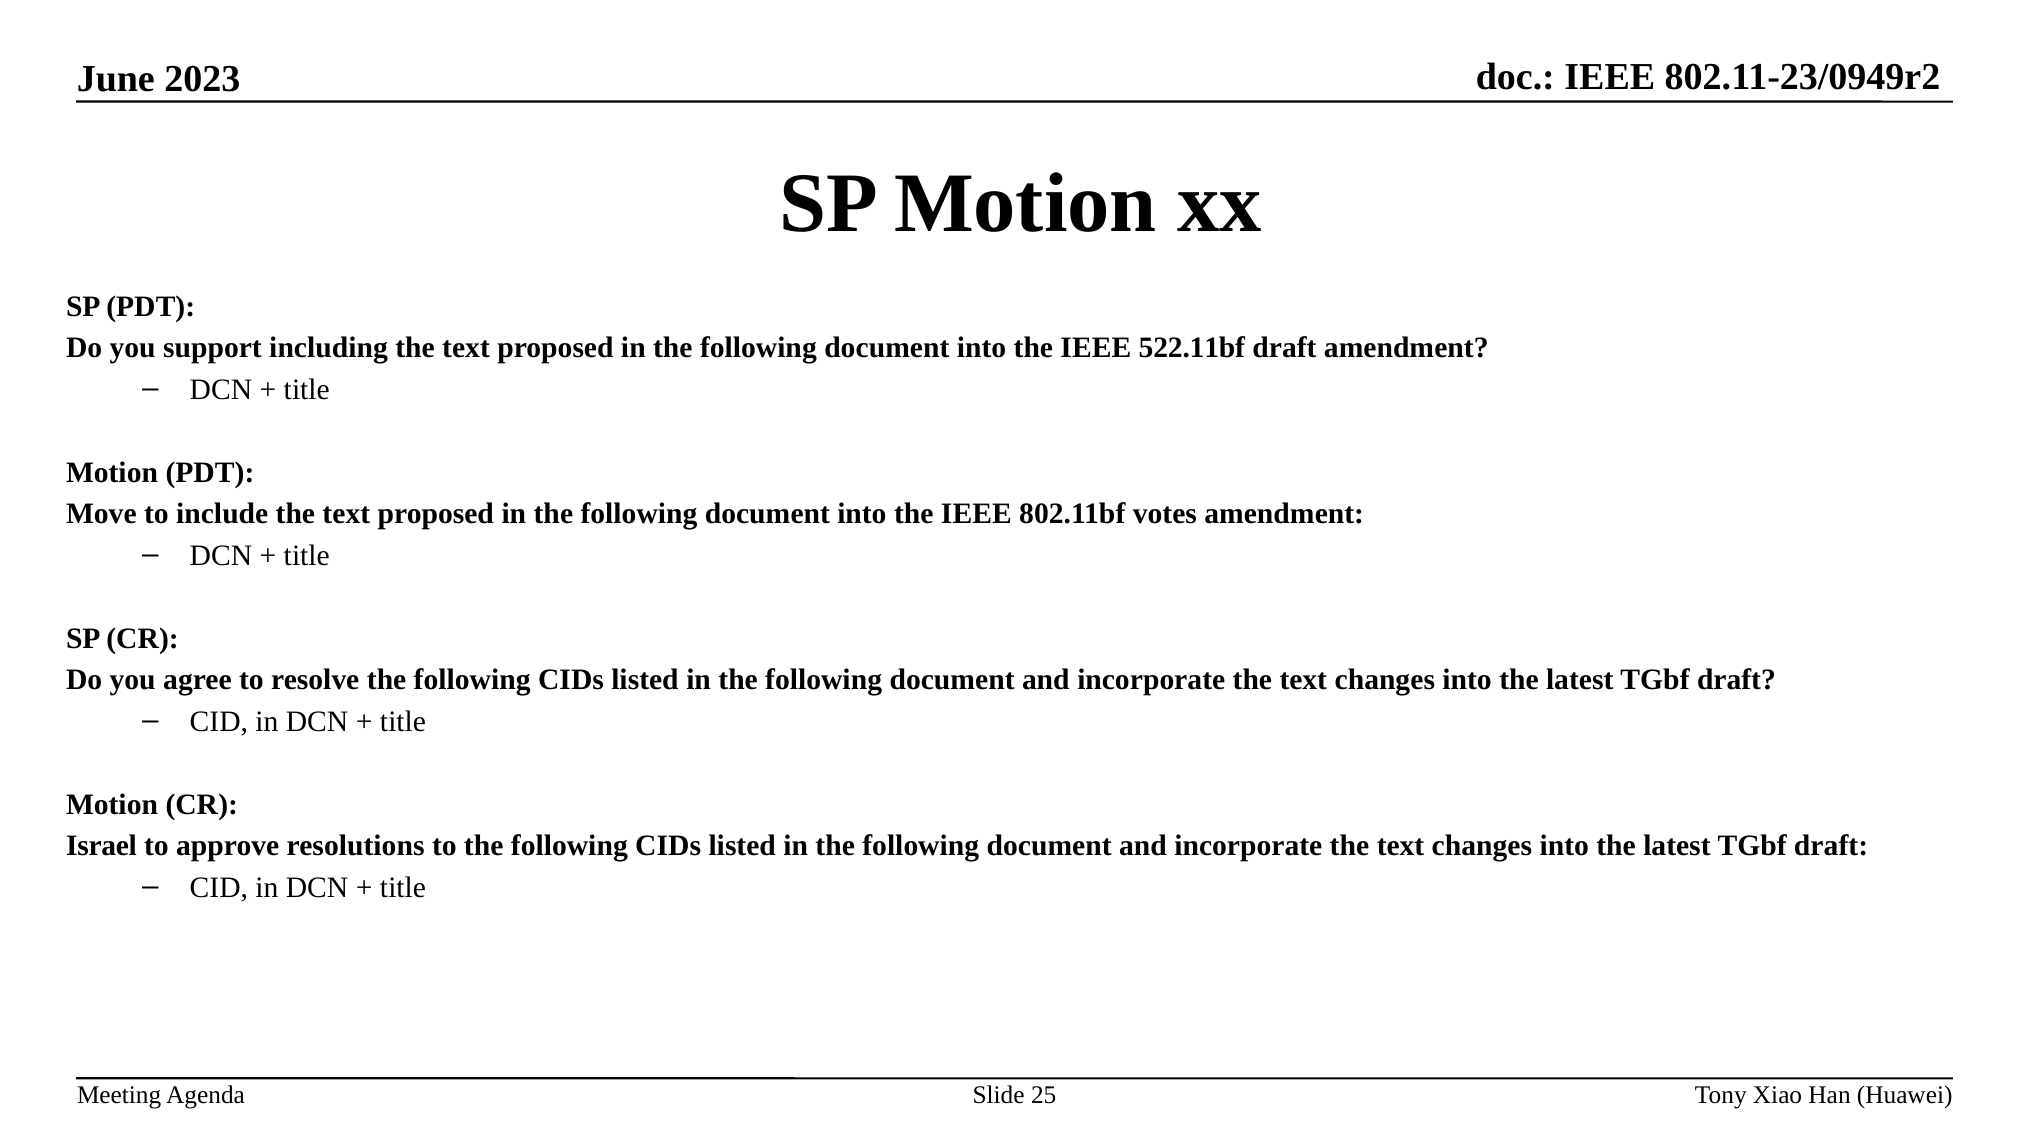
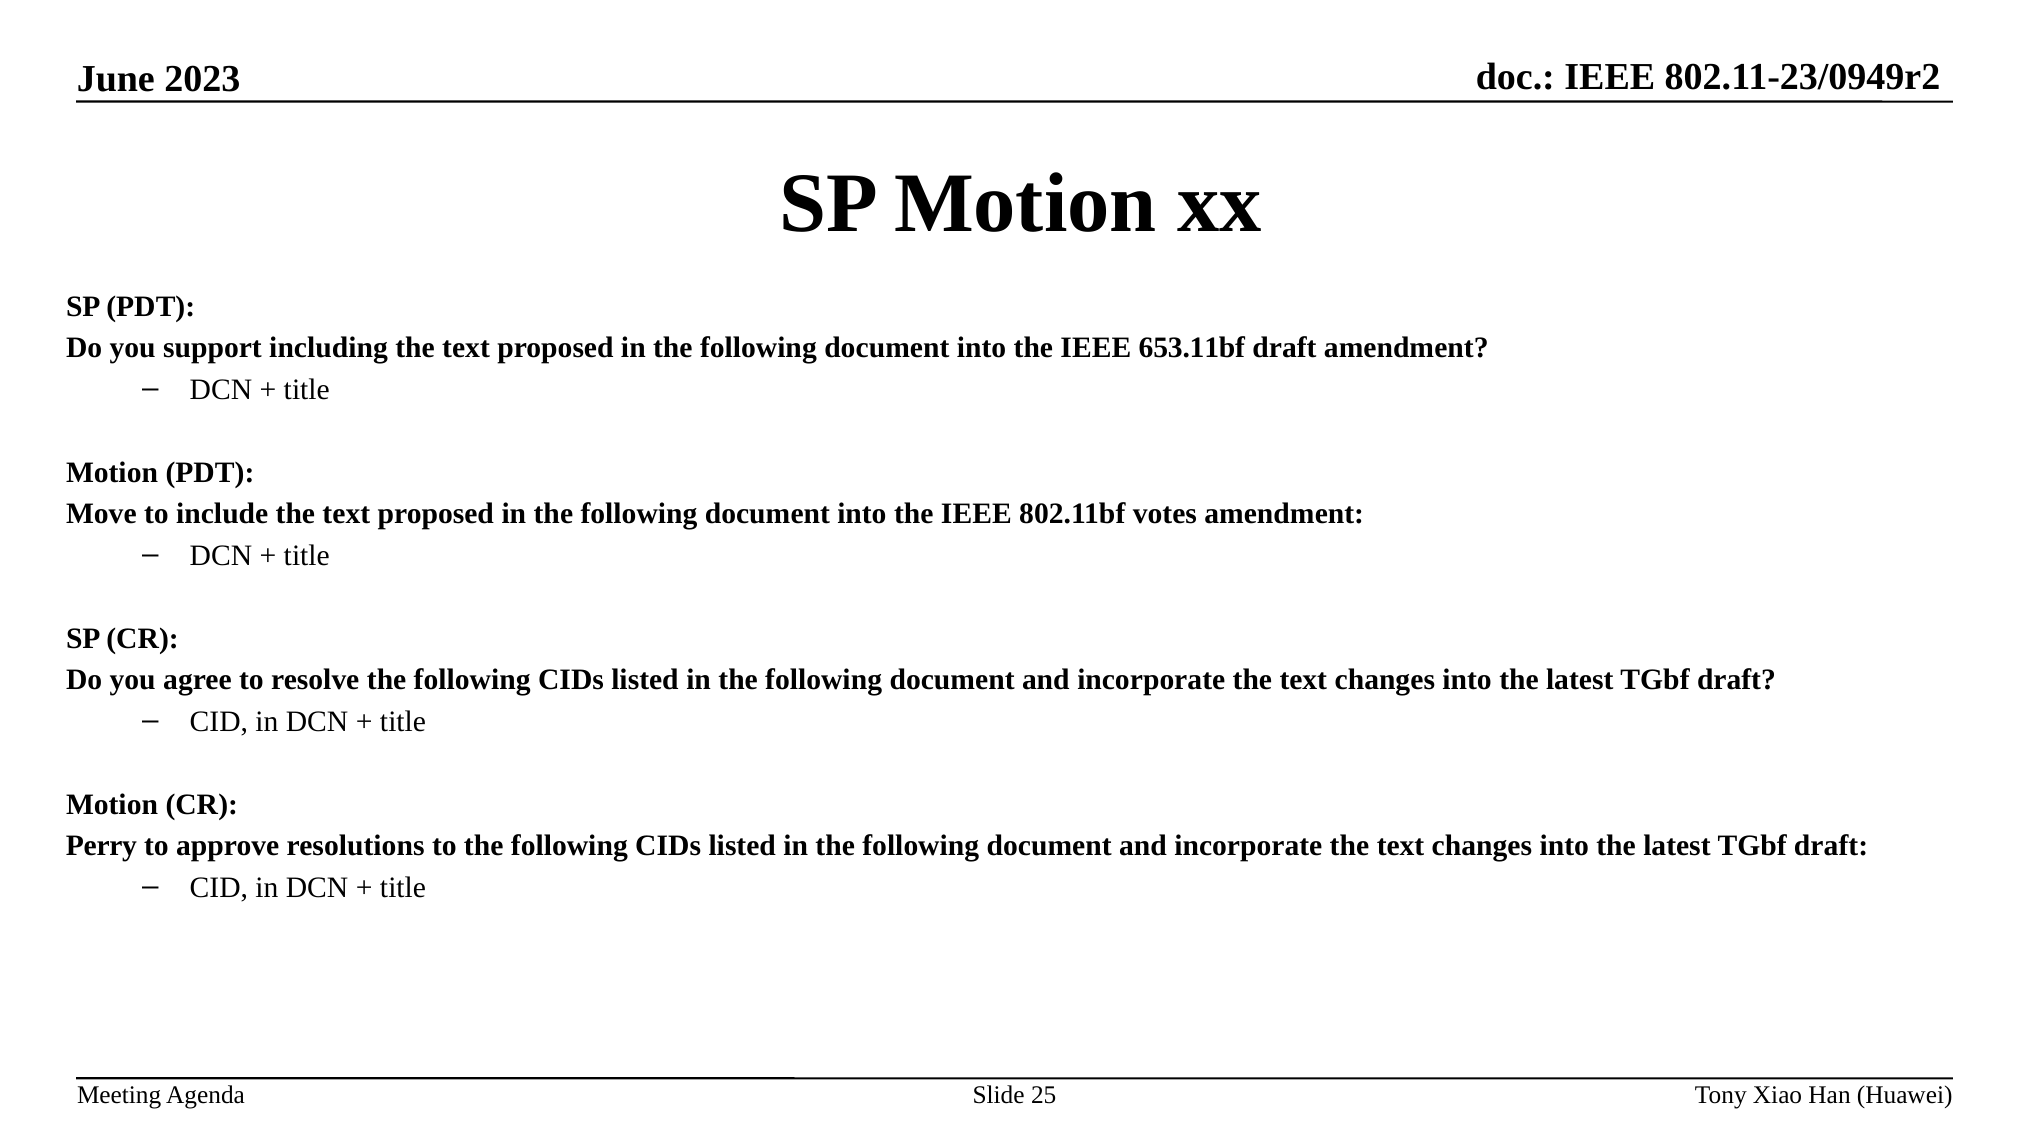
522.11bf: 522.11bf -> 653.11bf
Israel: Israel -> Perry
